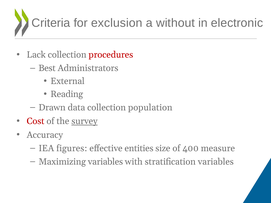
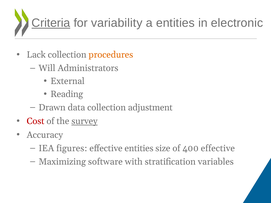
Criteria underline: none -> present
exclusion: exclusion -> variability
a without: without -> entities
procedures colour: red -> orange
Best: Best -> Will
population: population -> adjustment
400 measure: measure -> effective
Maximizing variables: variables -> software
